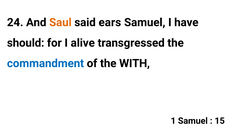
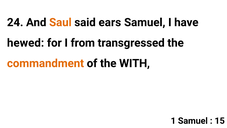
should: should -> hewed
alive: alive -> from
commandment colour: blue -> orange
